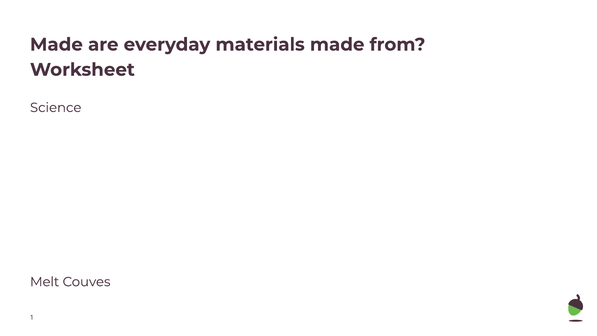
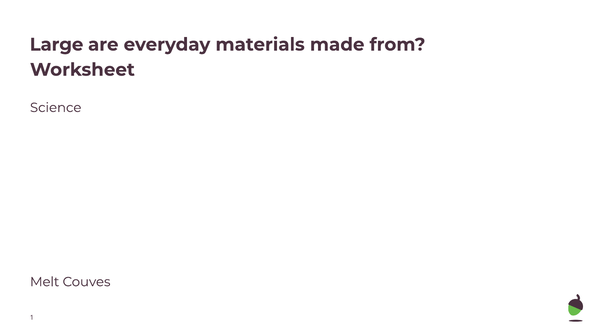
Made at (56, 45): Made -> Large
